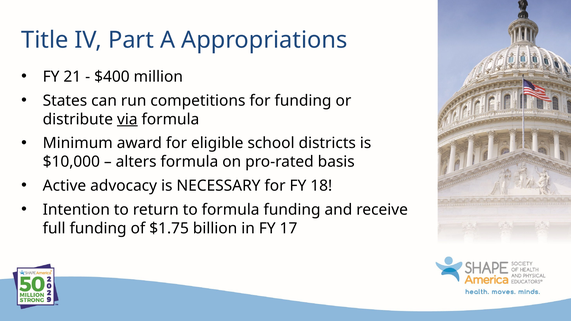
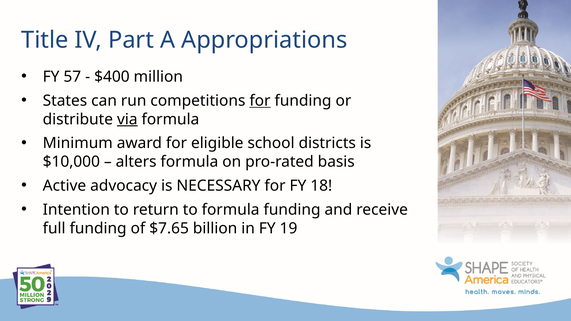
21: 21 -> 57
for at (260, 101) underline: none -> present
$1.75: $1.75 -> $7.65
17: 17 -> 19
